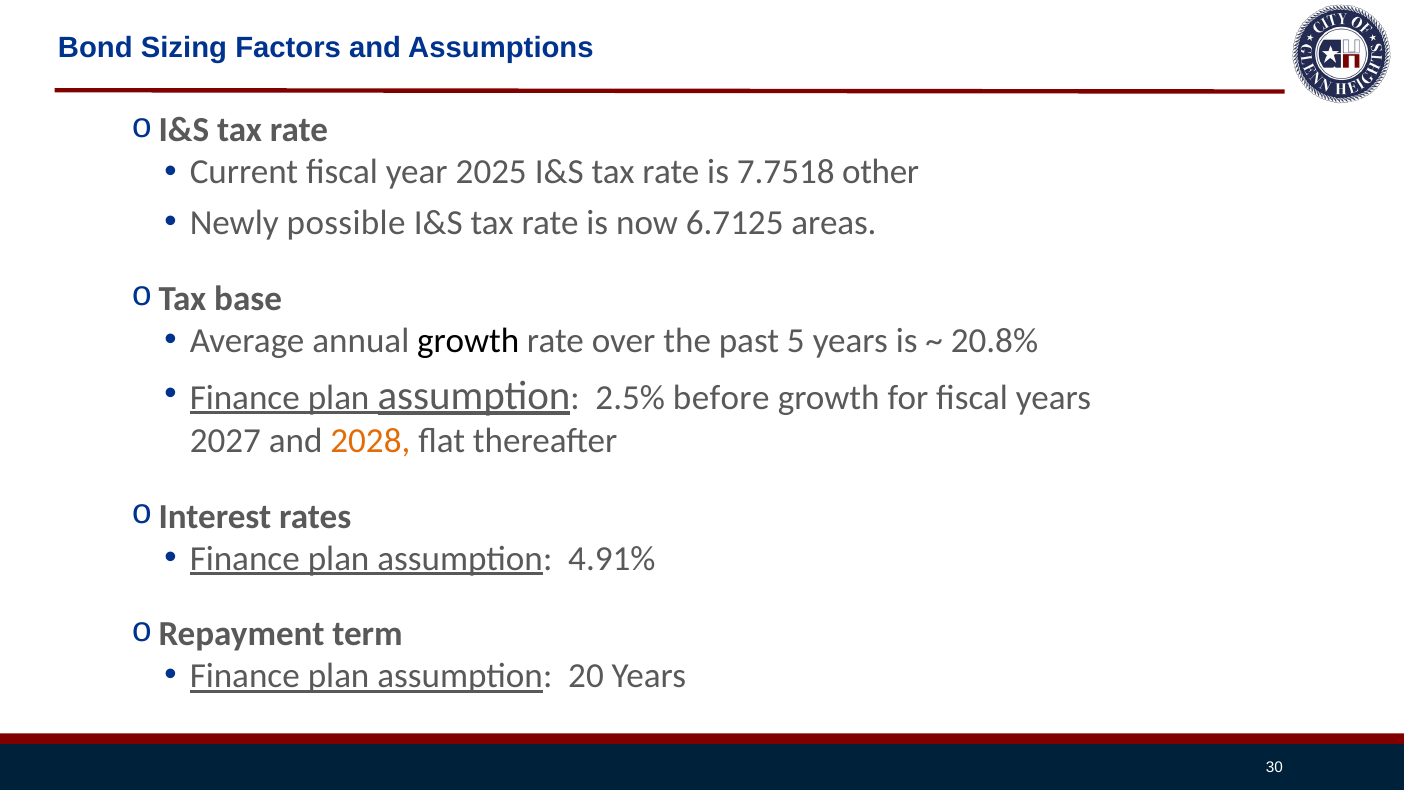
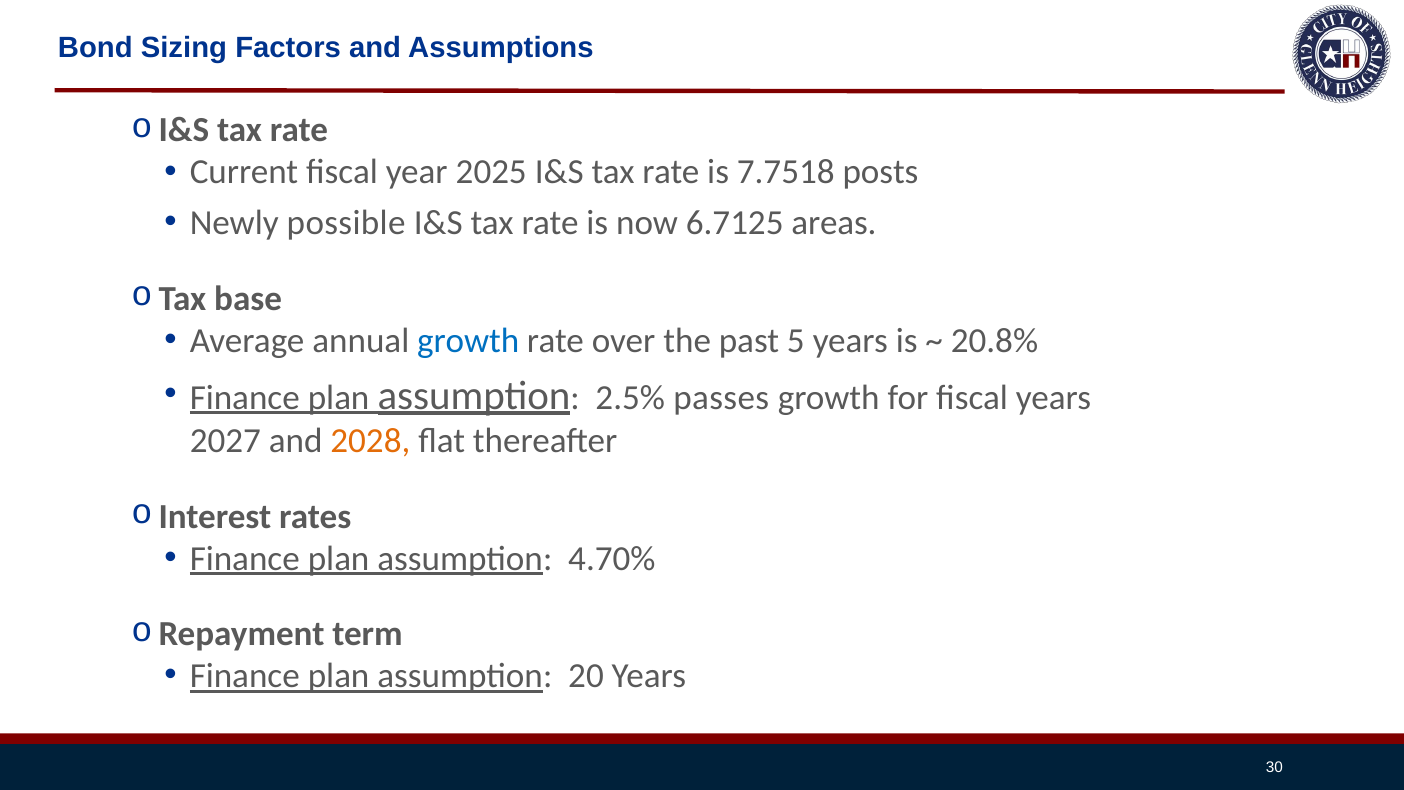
other: other -> posts
growth at (468, 341) colour: black -> blue
before: before -> passes
4.91%: 4.91% -> 4.70%
